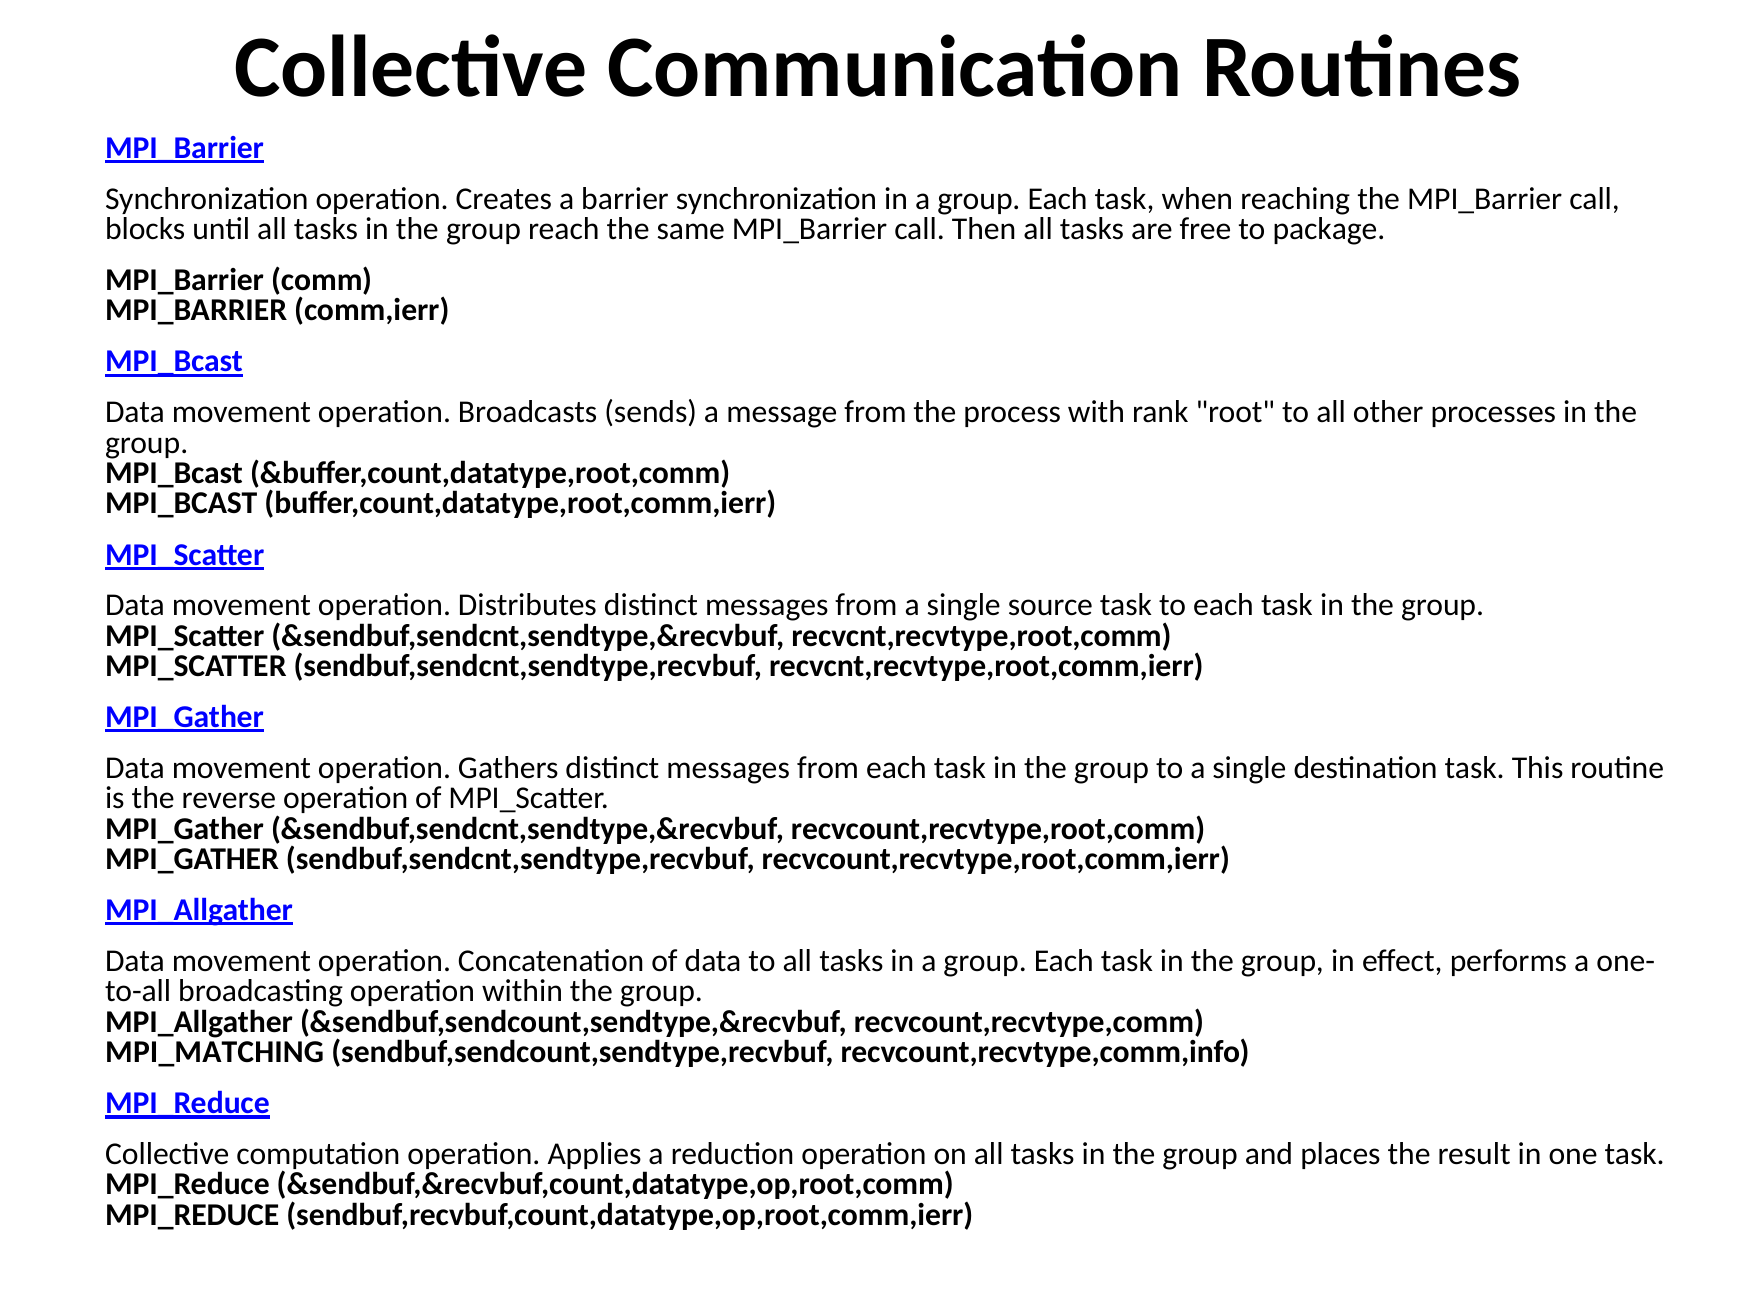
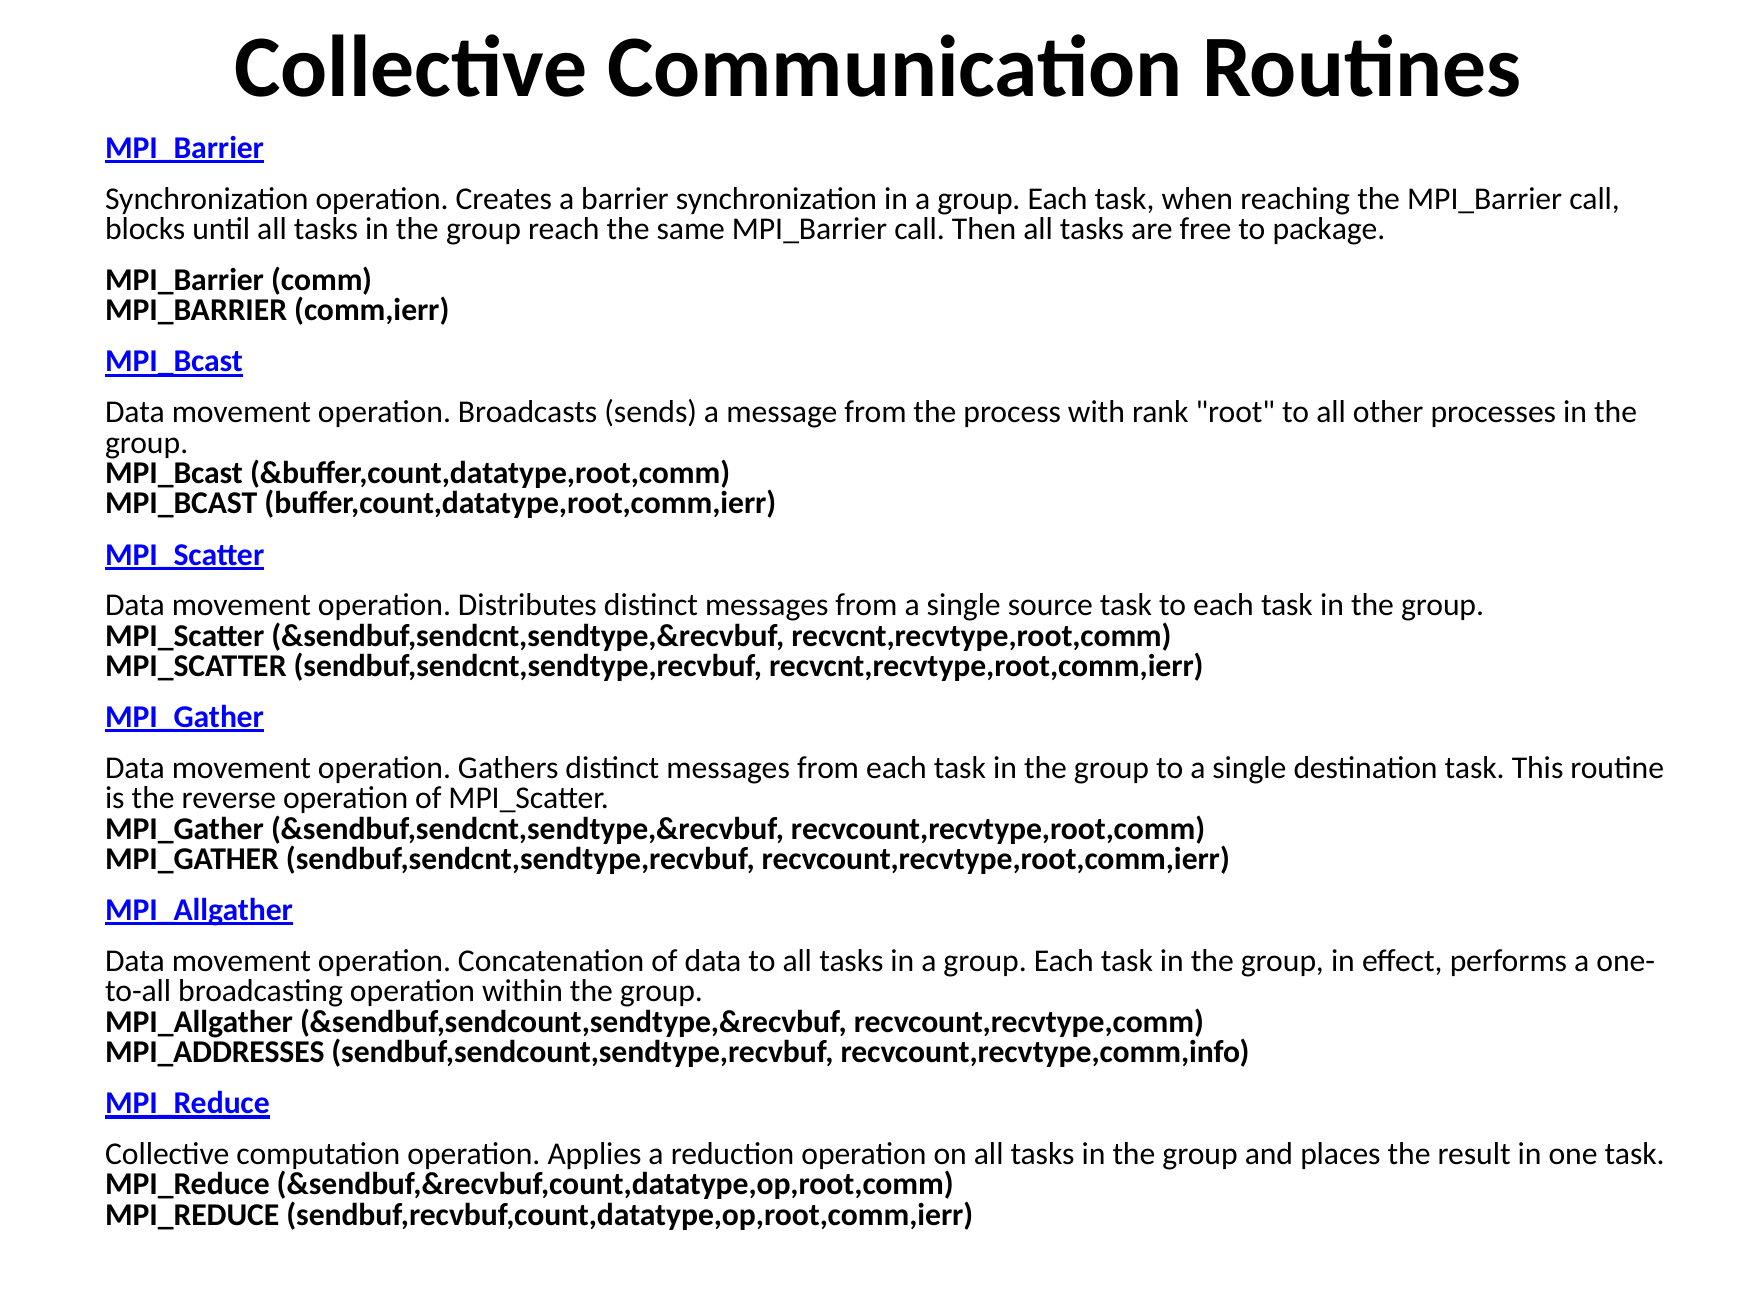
MPI_MATCHING: MPI_MATCHING -> MPI_ADDRESSES
